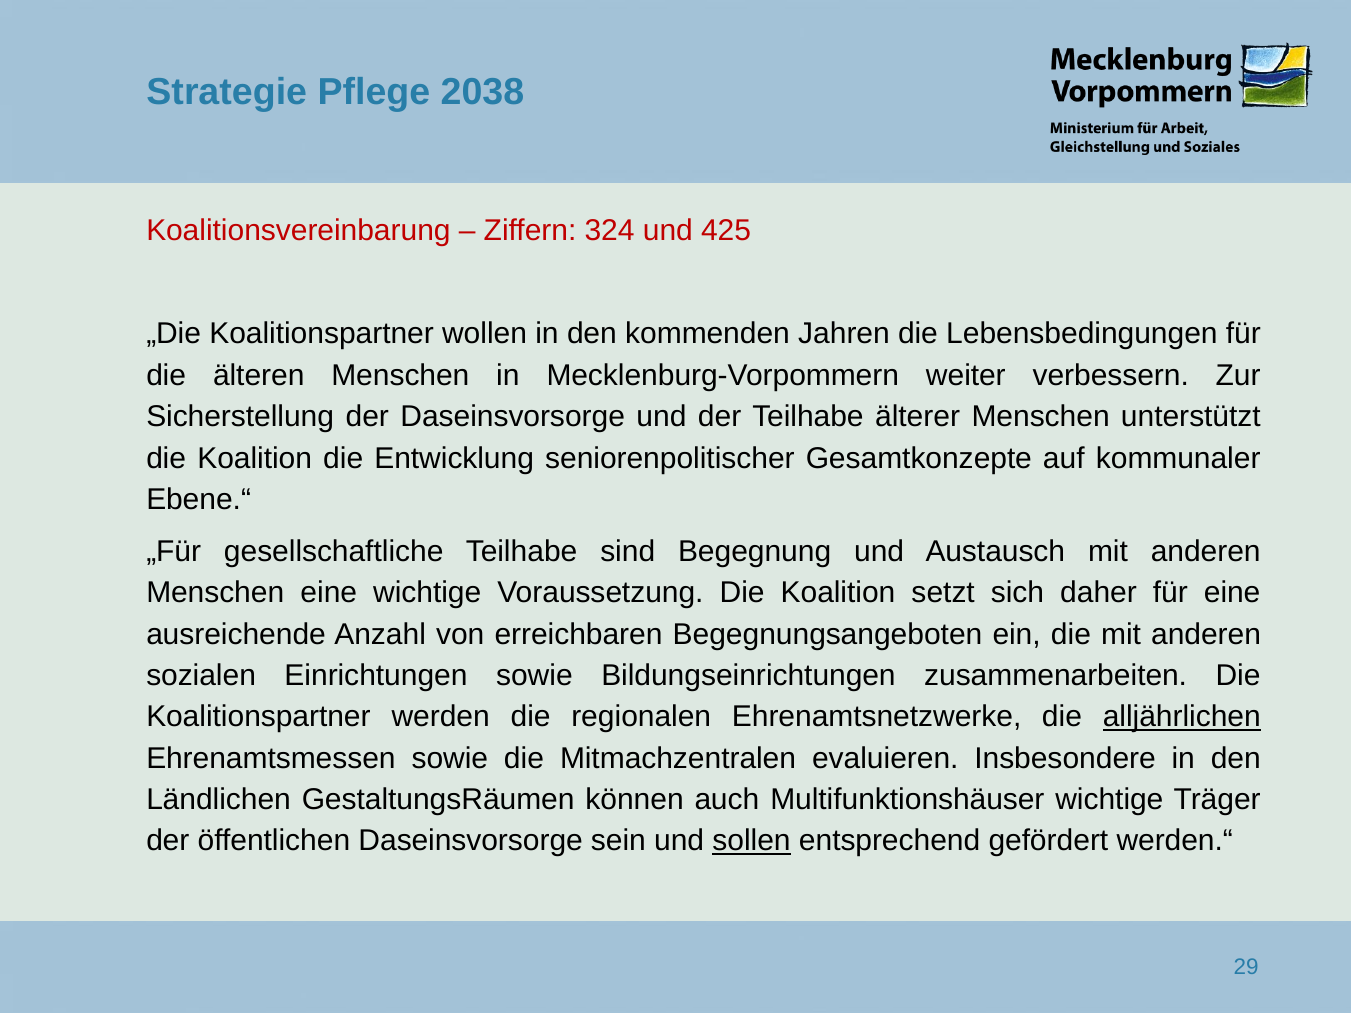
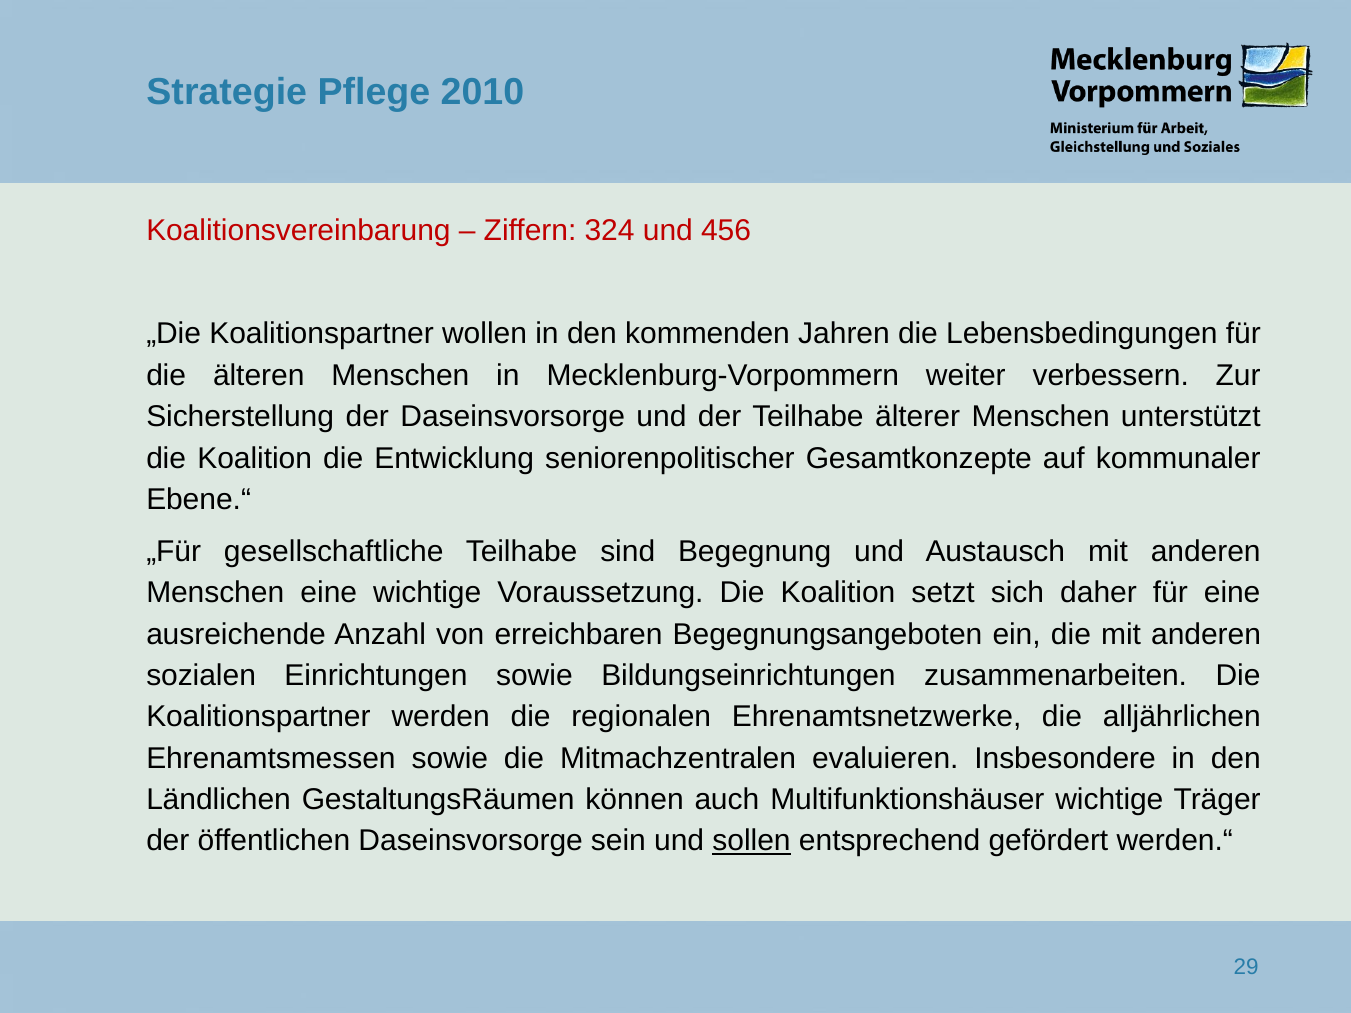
2038: 2038 -> 2010
425: 425 -> 456
alljährlichen underline: present -> none
